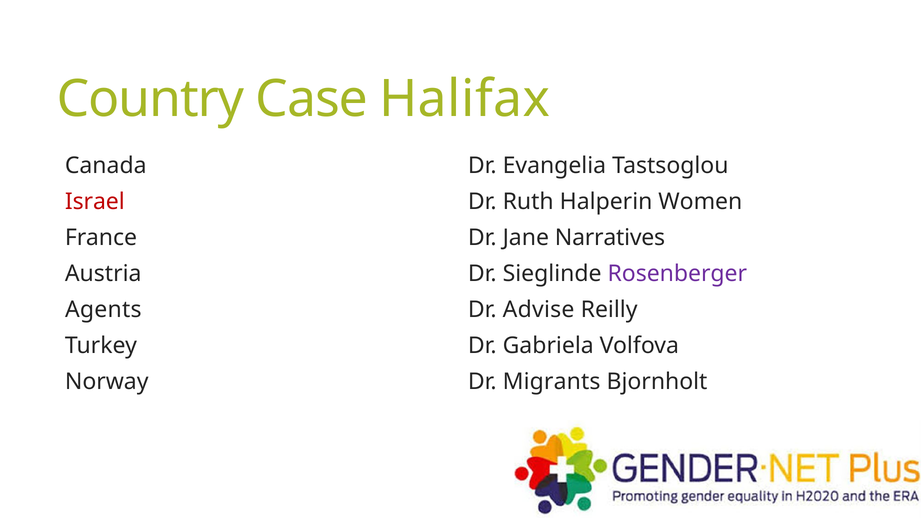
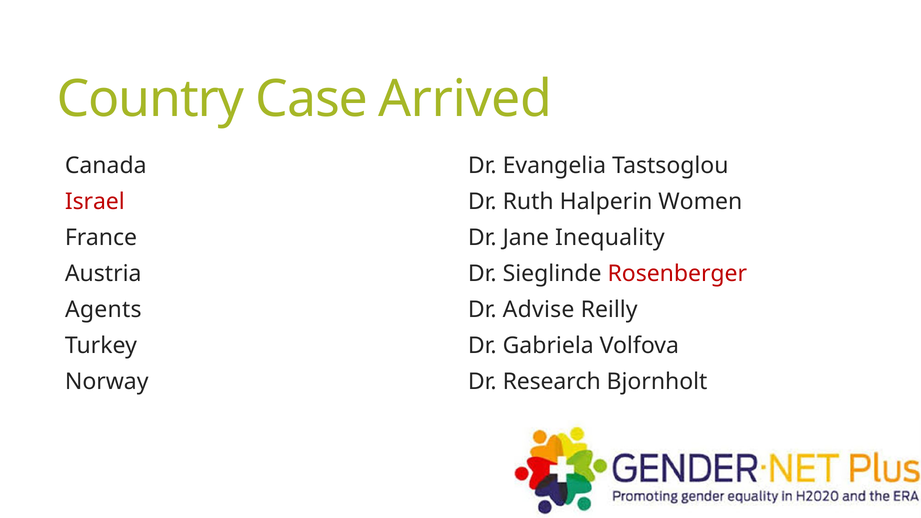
Halifax: Halifax -> Arrived
Narratives: Narratives -> Inequality
Rosenberger colour: purple -> red
Migrants: Migrants -> Research
